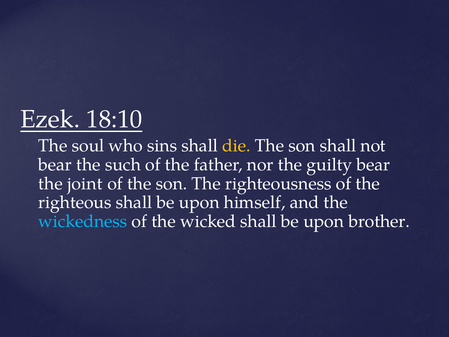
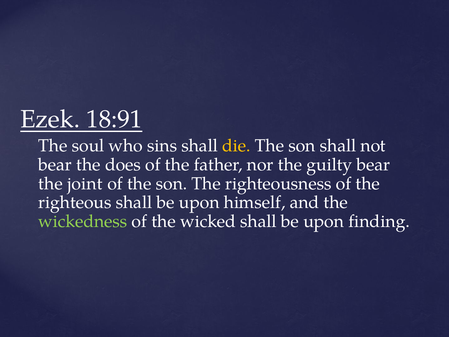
18:10: 18:10 -> 18:91
such: such -> does
wickedness colour: light blue -> light green
brother: brother -> finding
